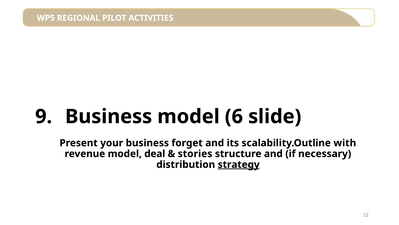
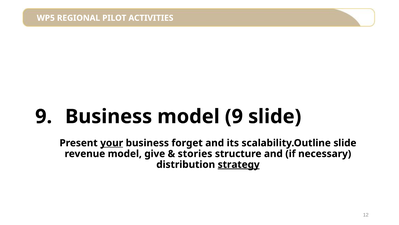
model 6: 6 -> 9
your underline: none -> present
scalability.Outline with: with -> slide
deal: deal -> give
